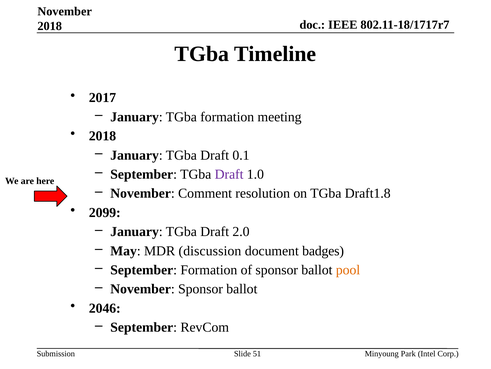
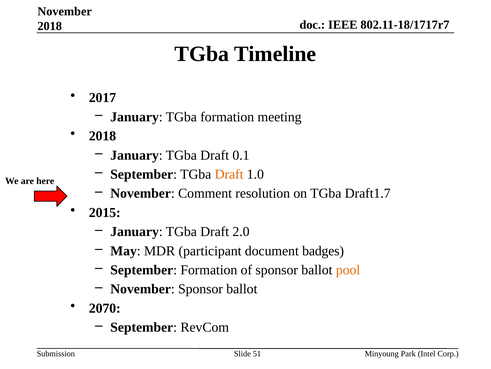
Draft at (229, 174) colour: purple -> orange
Draft1.8: Draft1.8 -> Draft1.7
2099: 2099 -> 2015
discussion: discussion -> participant
2046: 2046 -> 2070
